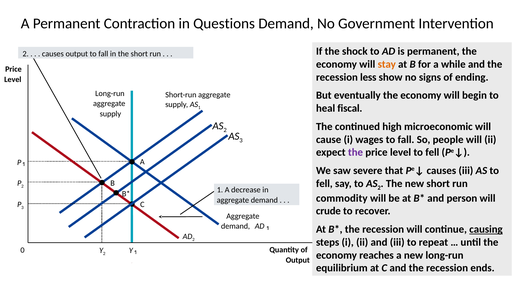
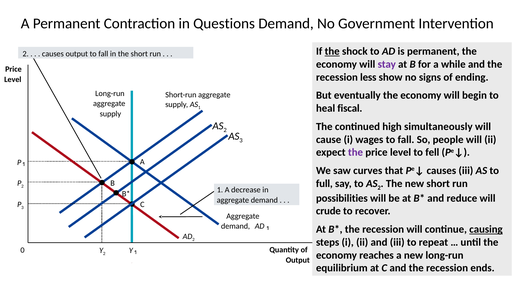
the at (332, 51) underline: none -> present
stay colour: orange -> purple
microeconomic: microeconomic -> simultaneously
severe: severe -> curves
fell at (324, 184): fell -> full
commodity: commodity -> possibilities
person: person -> reduce
